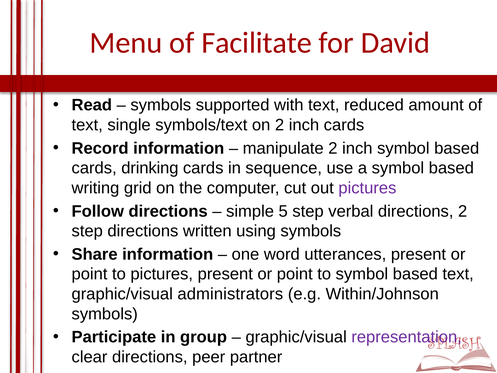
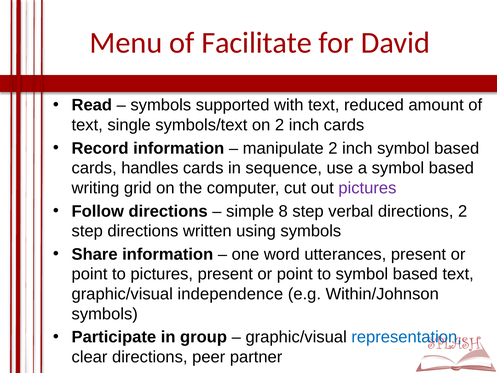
drinking: drinking -> handles
5: 5 -> 8
administrators: administrators -> independence
representation colour: purple -> blue
